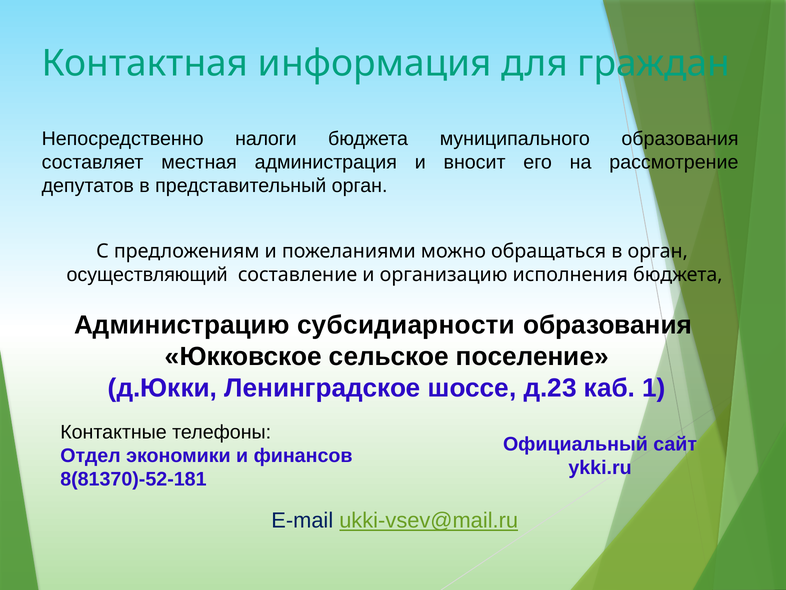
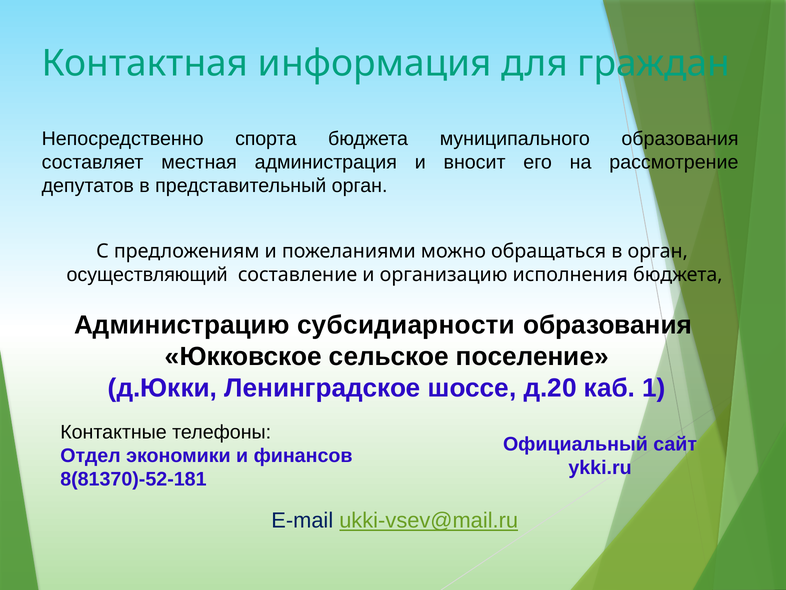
налоги: налоги -> спорта
д.23: д.23 -> д.20
